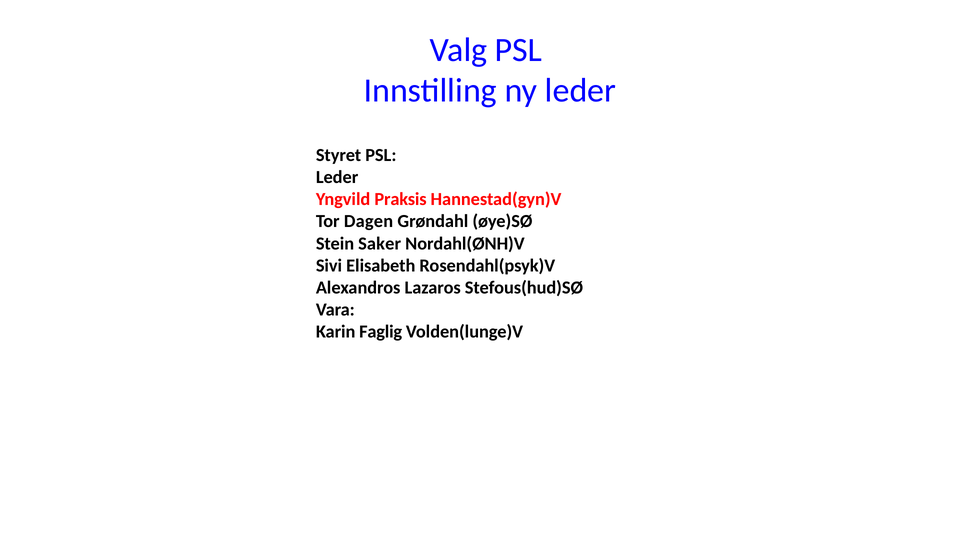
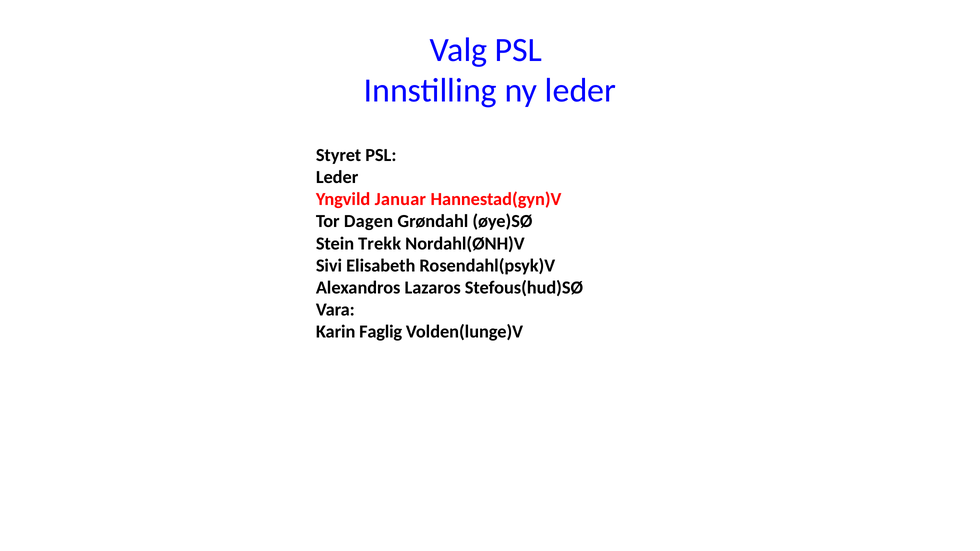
Praksis: Praksis -> Januar
Saker: Saker -> Trekk
